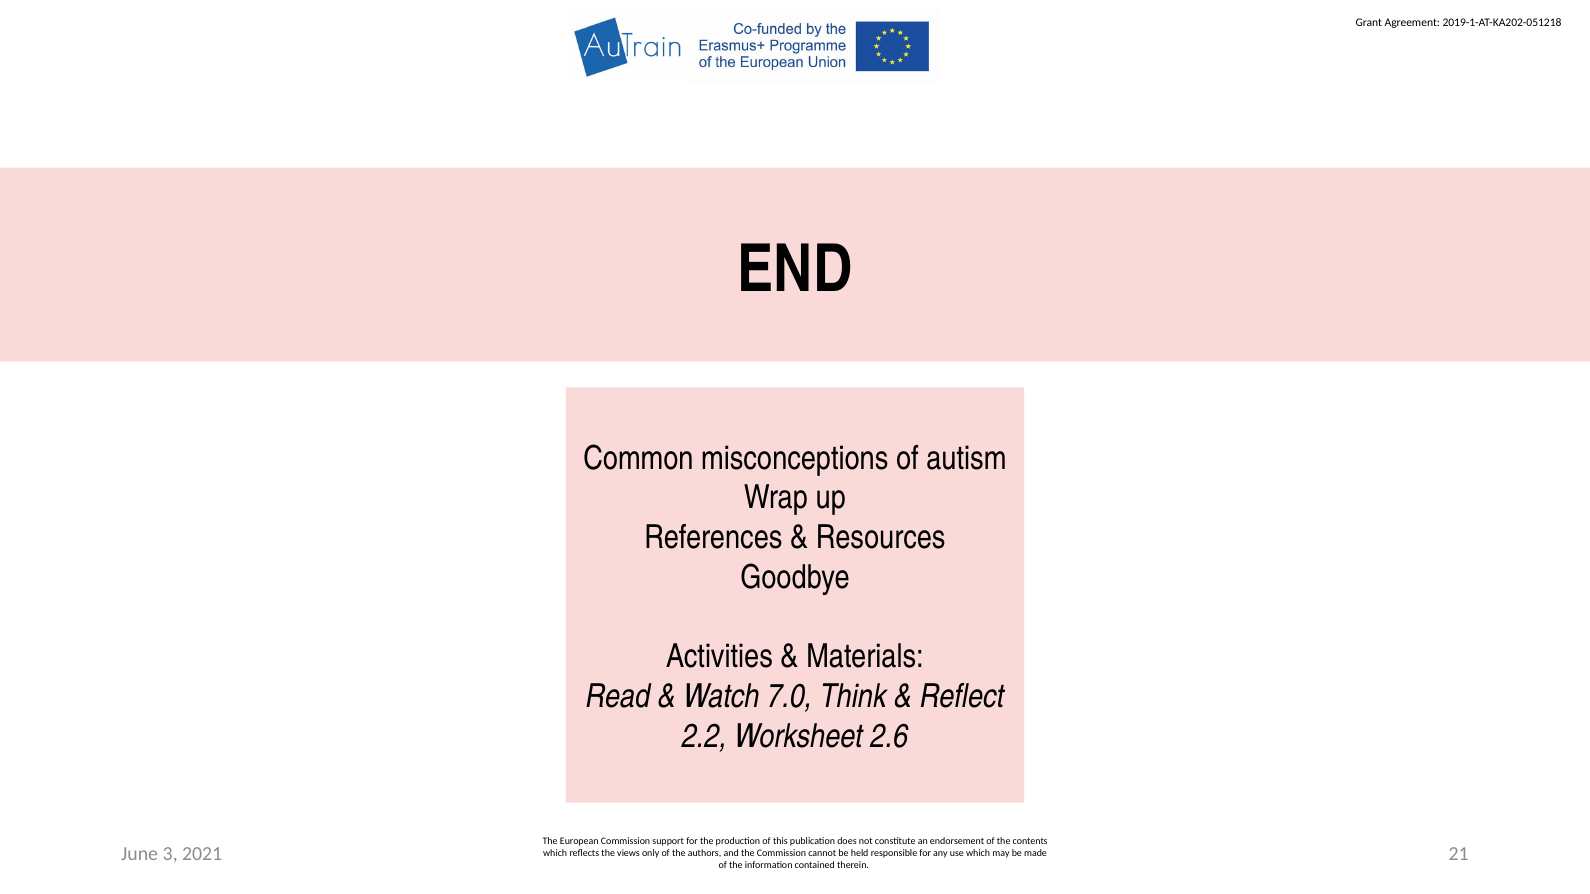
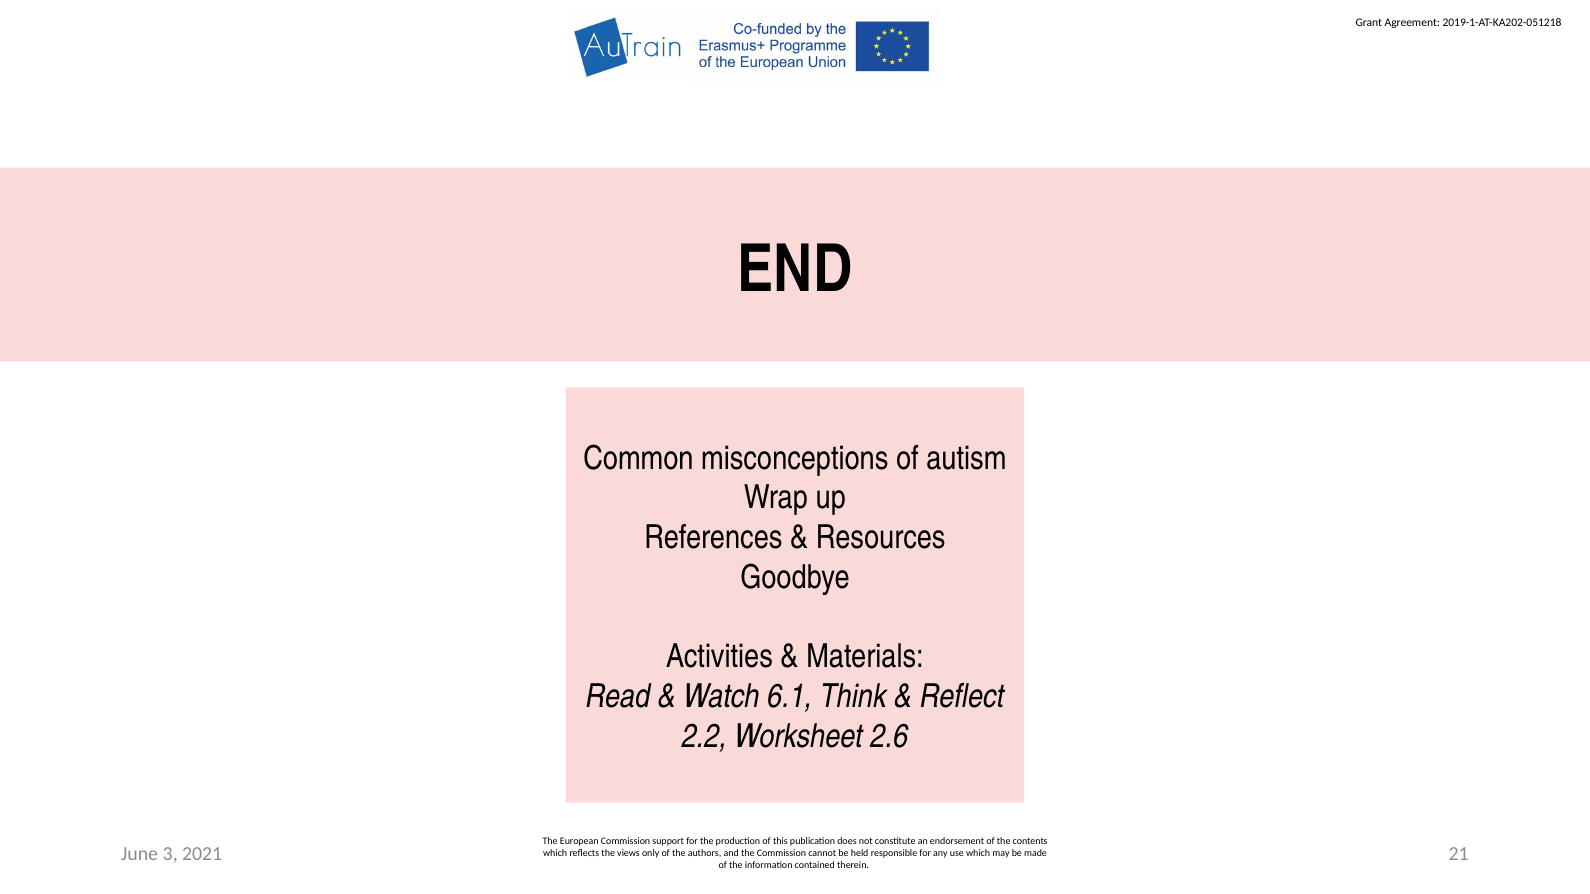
7.0: 7.0 -> 6.1
